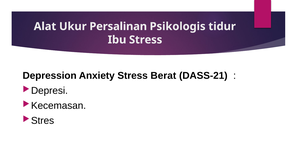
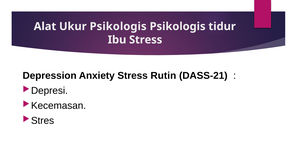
Ukur Persalinan: Persalinan -> Psikologis
Berat: Berat -> Rutin
